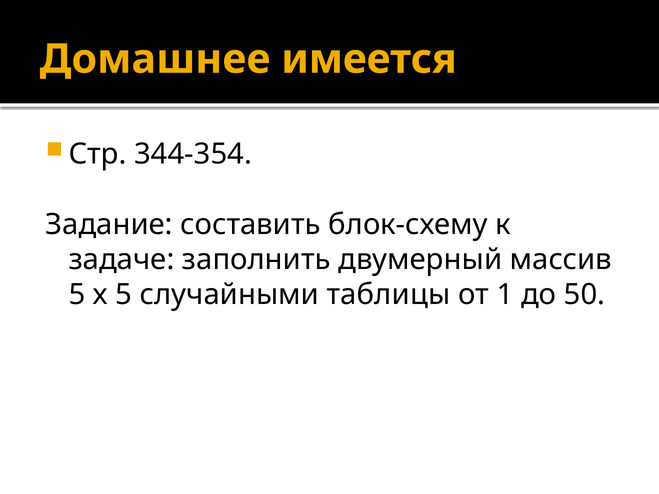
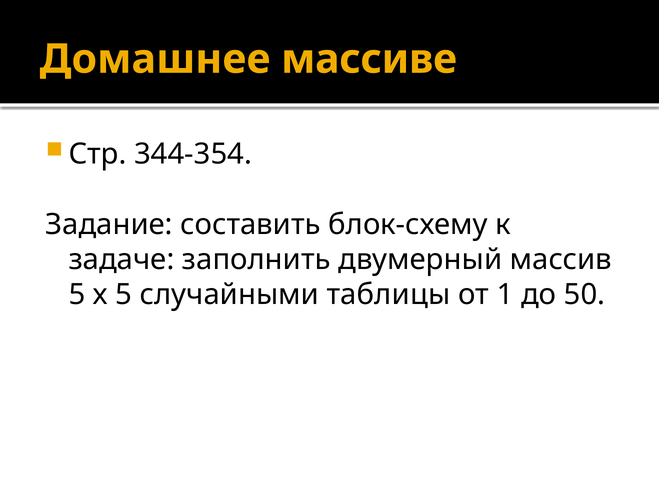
имеется: имеется -> массиве
